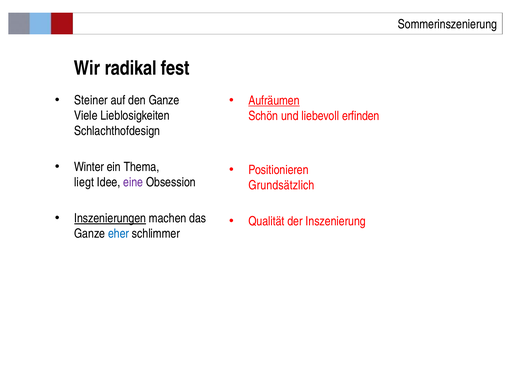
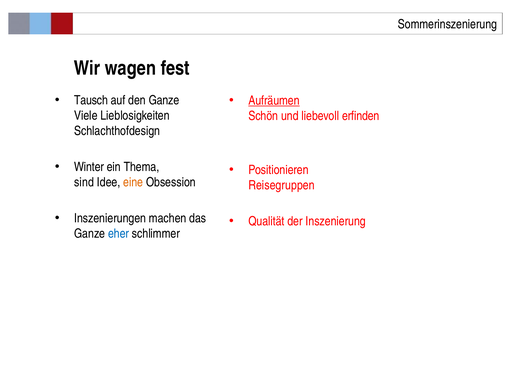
radikal: radikal -> wagen
Steiner: Steiner -> Tausch
liegt: liegt -> sind
eine colour: purple -> orange
Grundsätzlich: Grundsätzlich -> Reisegruppen
Inszenierungen underline: present -> none
